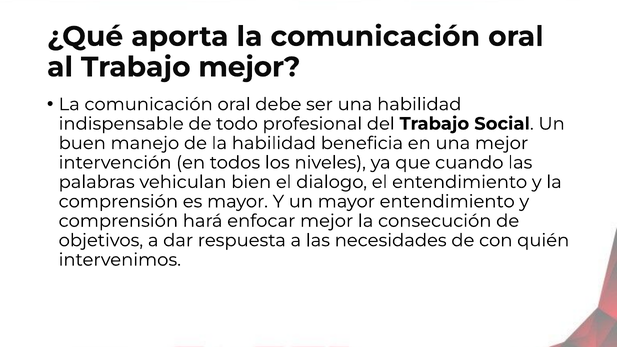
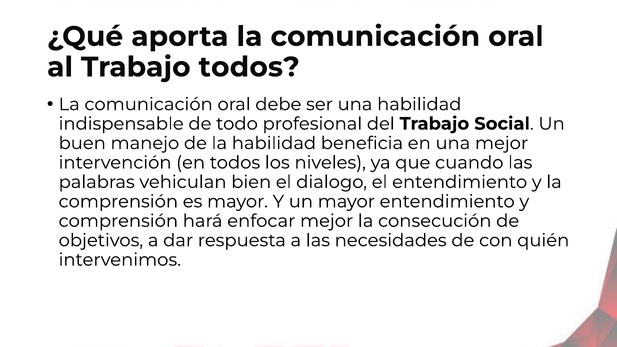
Trabajo mejor: mejor -> todos
